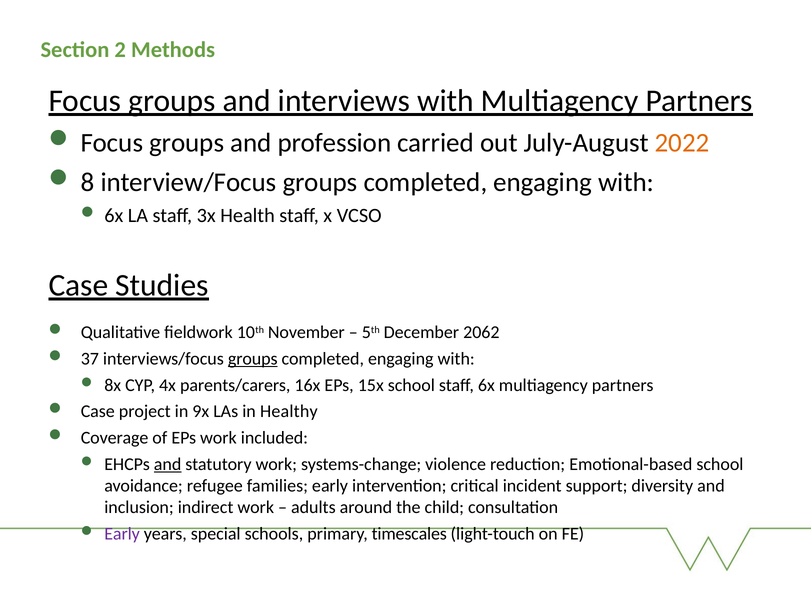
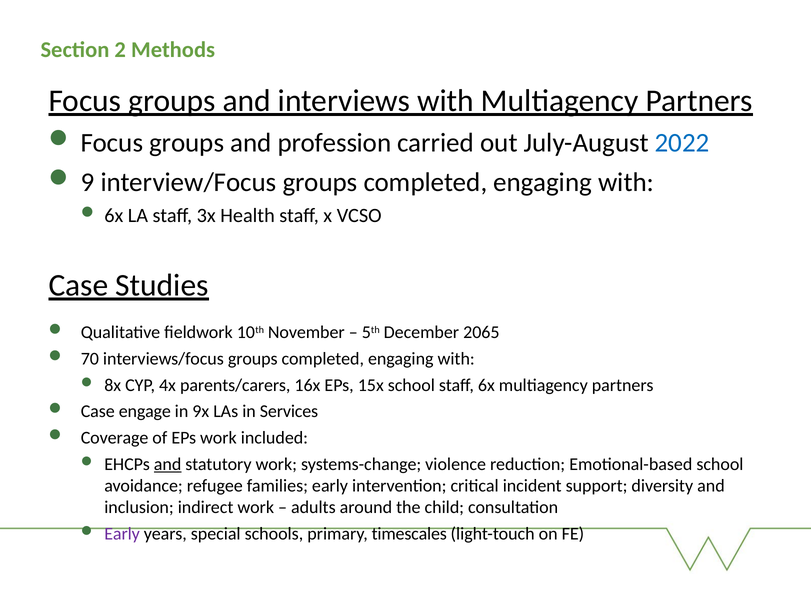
2022 colour: orange -> blue
8: 8 -> 9
2062: 2062 -> 2065
37: 37 -> 70
groups at (253, 359) underline: present -> none
project: project -> engage
Healthy: Healthy -> Services
